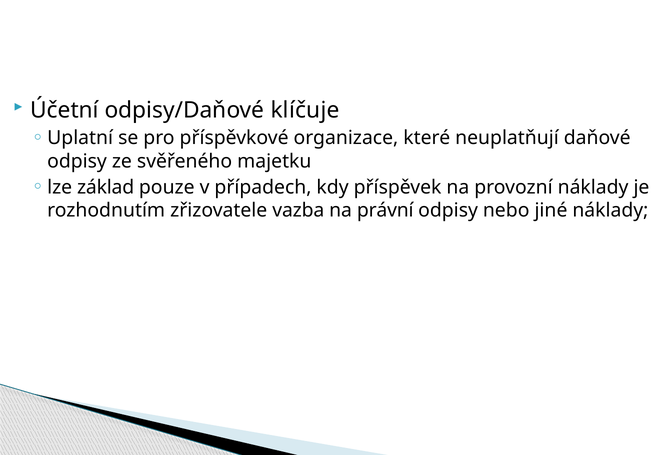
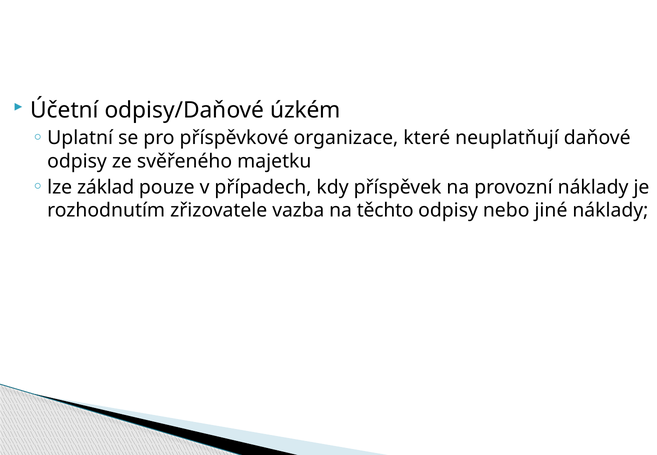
klíčuje: klíčuje -> úzkém
právní: právní -> těchto
